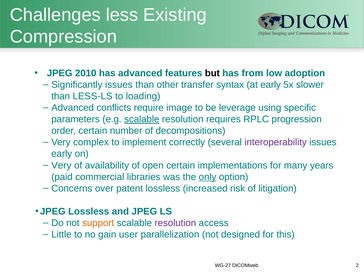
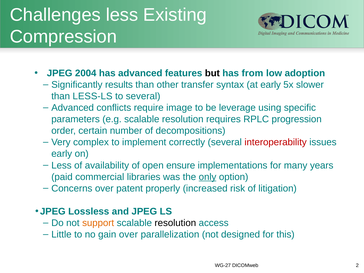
2010: 2010 -> 2004
Significantly issues: issues -> results
to loading: loading -> several
scalable at (142, 119) underline: present -> none
interoperability colour: purple -> red
Very at (61, 165): Very -> Less
open certain: certain -> ensure
patent lossless: lossless -> properly
resolution at (175, 223) colour: purple -> black
gain user: user -> over
